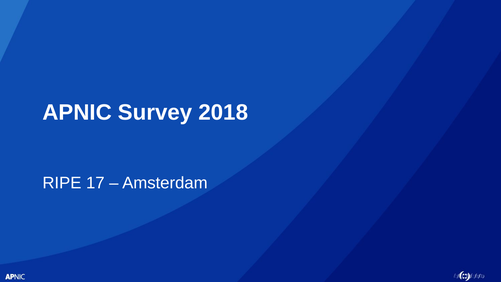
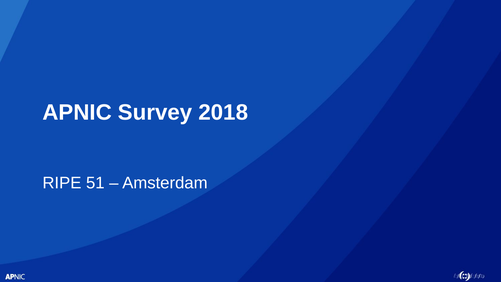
17: 17 -> 51
